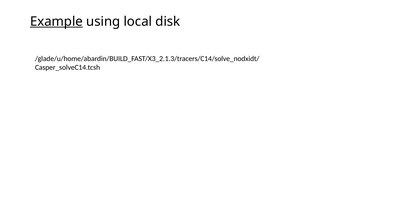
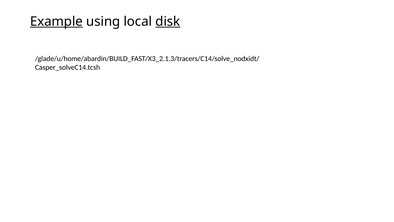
disk underline: none -> present
